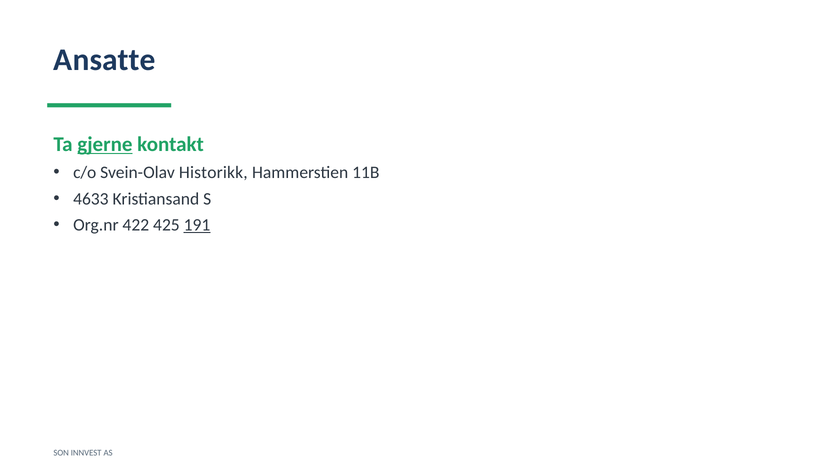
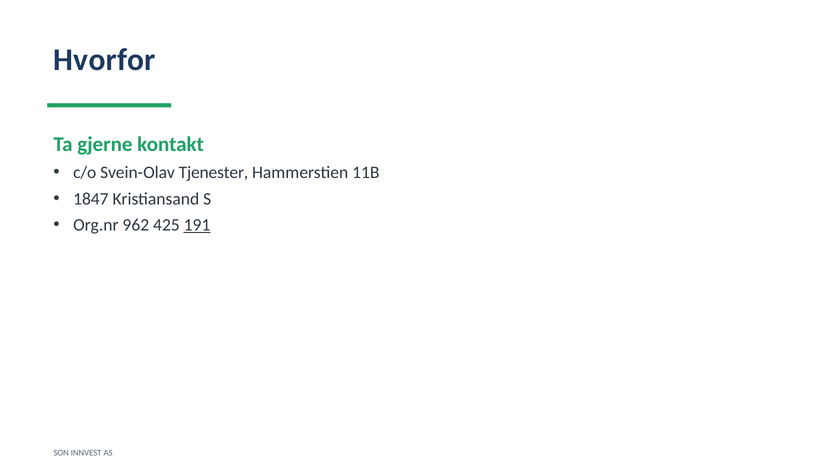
Ansatte: Ansatte -> Hvorfor
gjerne underline: present -> none
Historikk: Historikk -> Tjenester
4633: 4633 -> 1847
422: 422 -> 962
